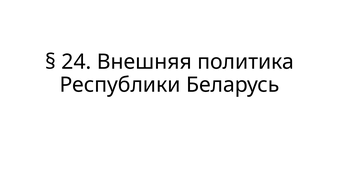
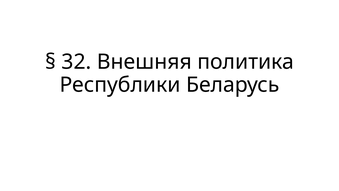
24: 24 -> 32
